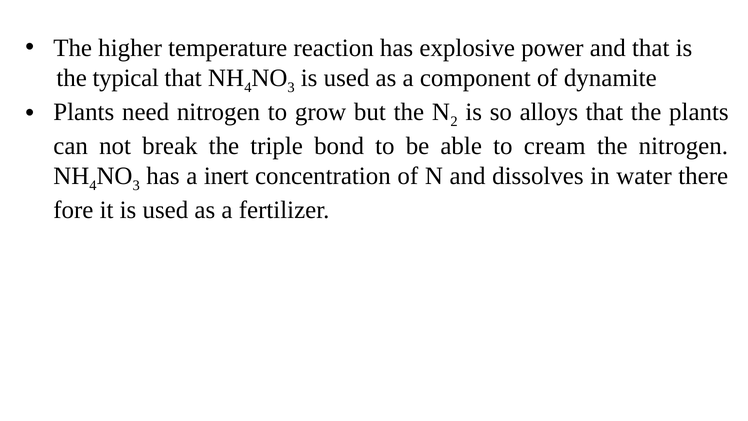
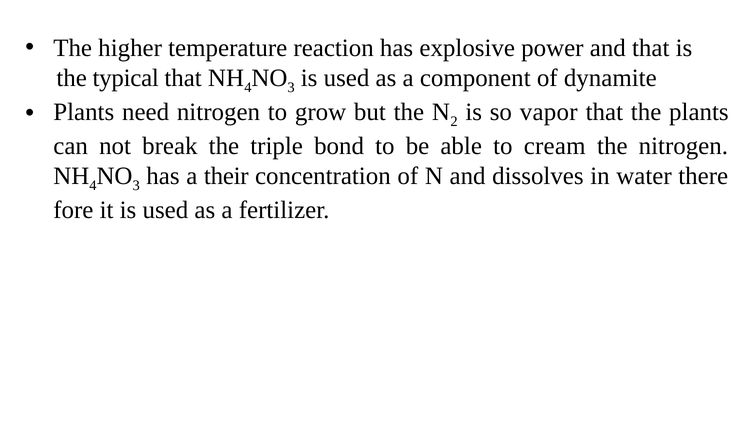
alloys: alloys -> vapor
inert: inert -> their
